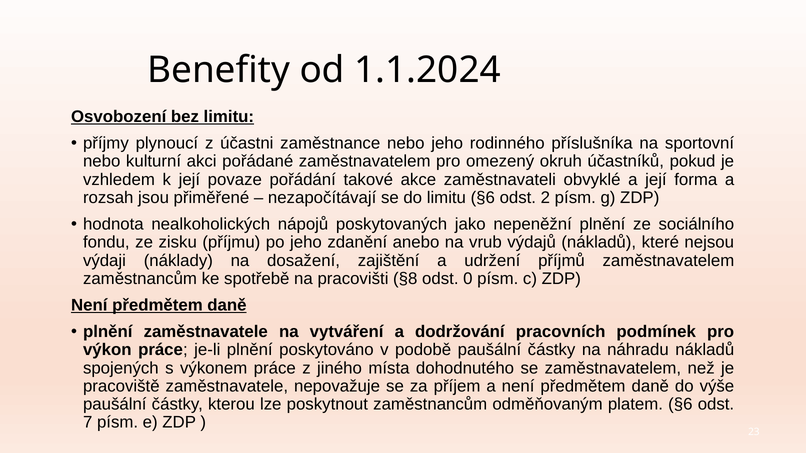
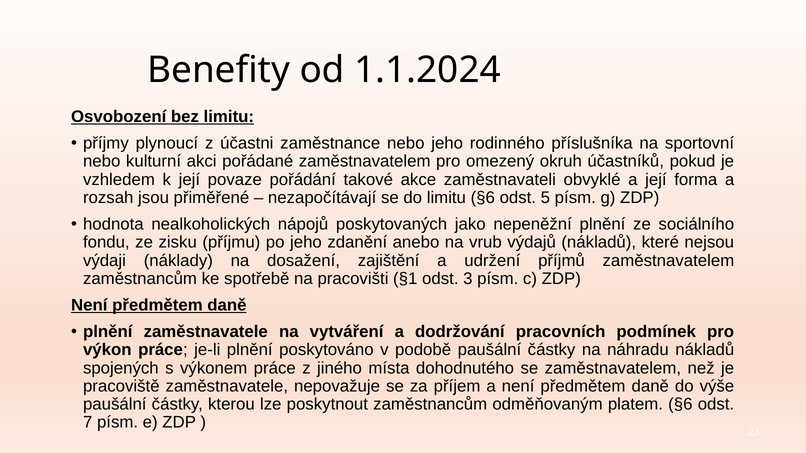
2: 2 -> 5
§8: §8 -> §1
0: 0 -> 3
